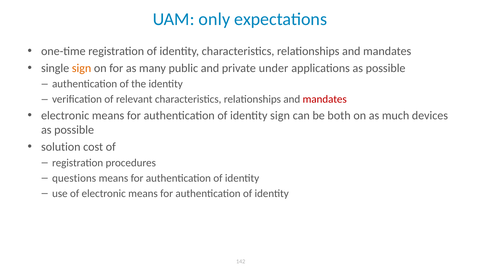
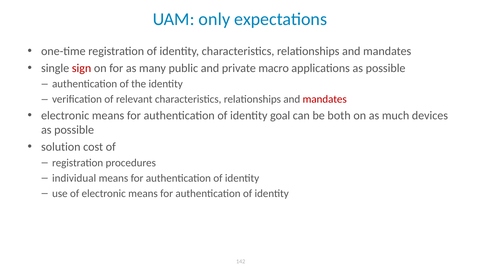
sign at (82, 68) colour: orange -> red
under: under -> macro
identity sign: sign -> goal
questions: questions -> individual
